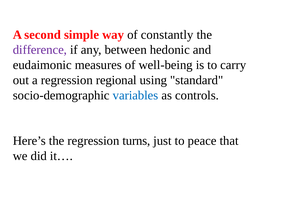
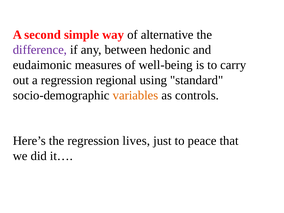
constantly: constantly -> alternative
variables colour: blue -> orange
turns: turns -> lives
